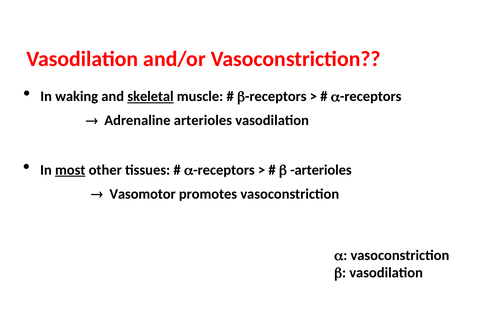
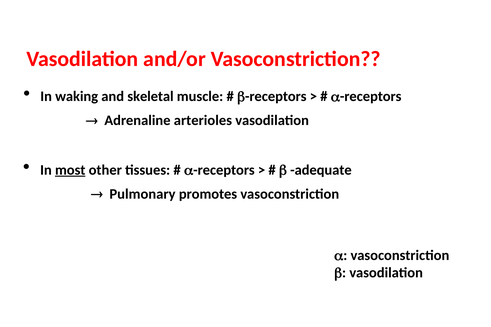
skeletal underline: present -> none
arterioles at (321, 170): arterioles -> adequate
Vasomotor: Vasomotor -> Pulmonary
